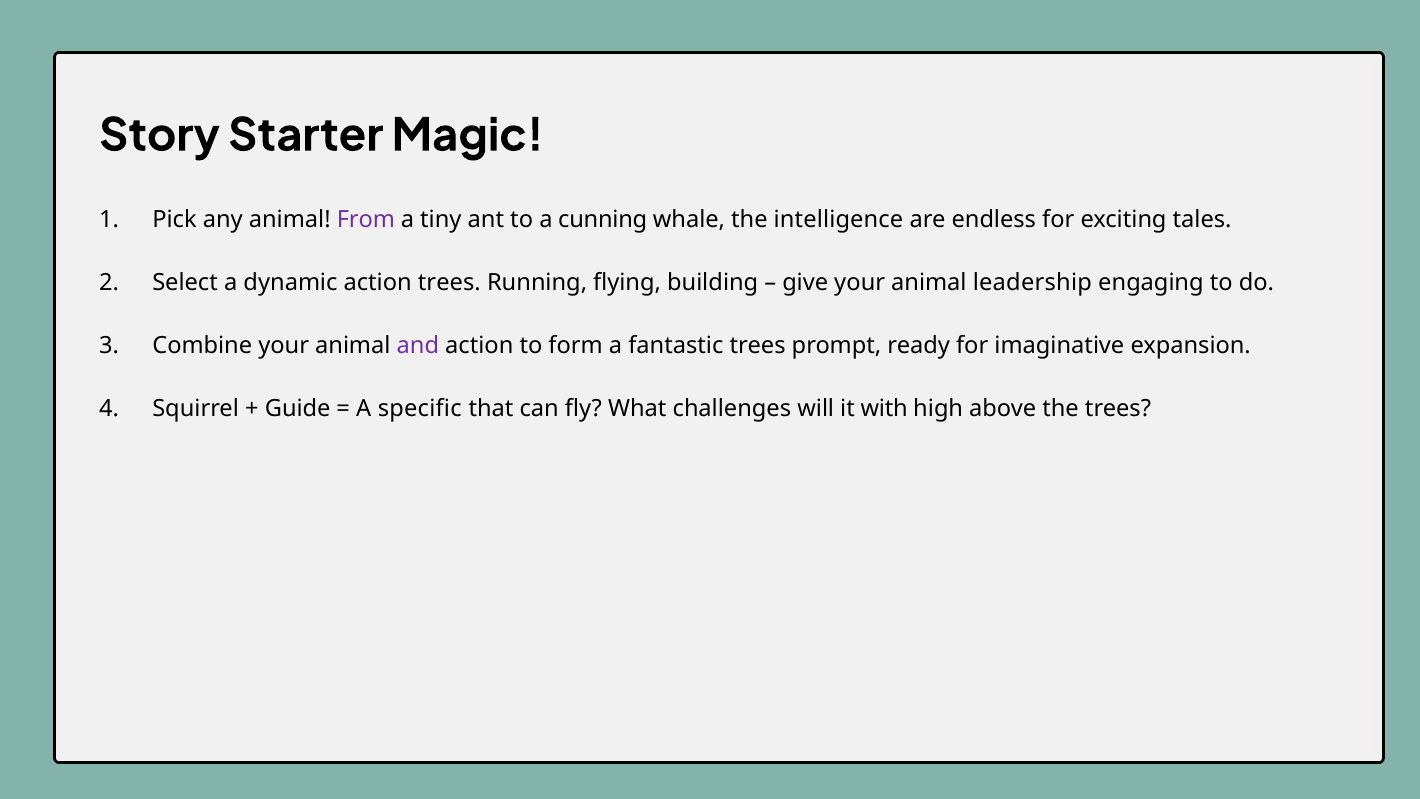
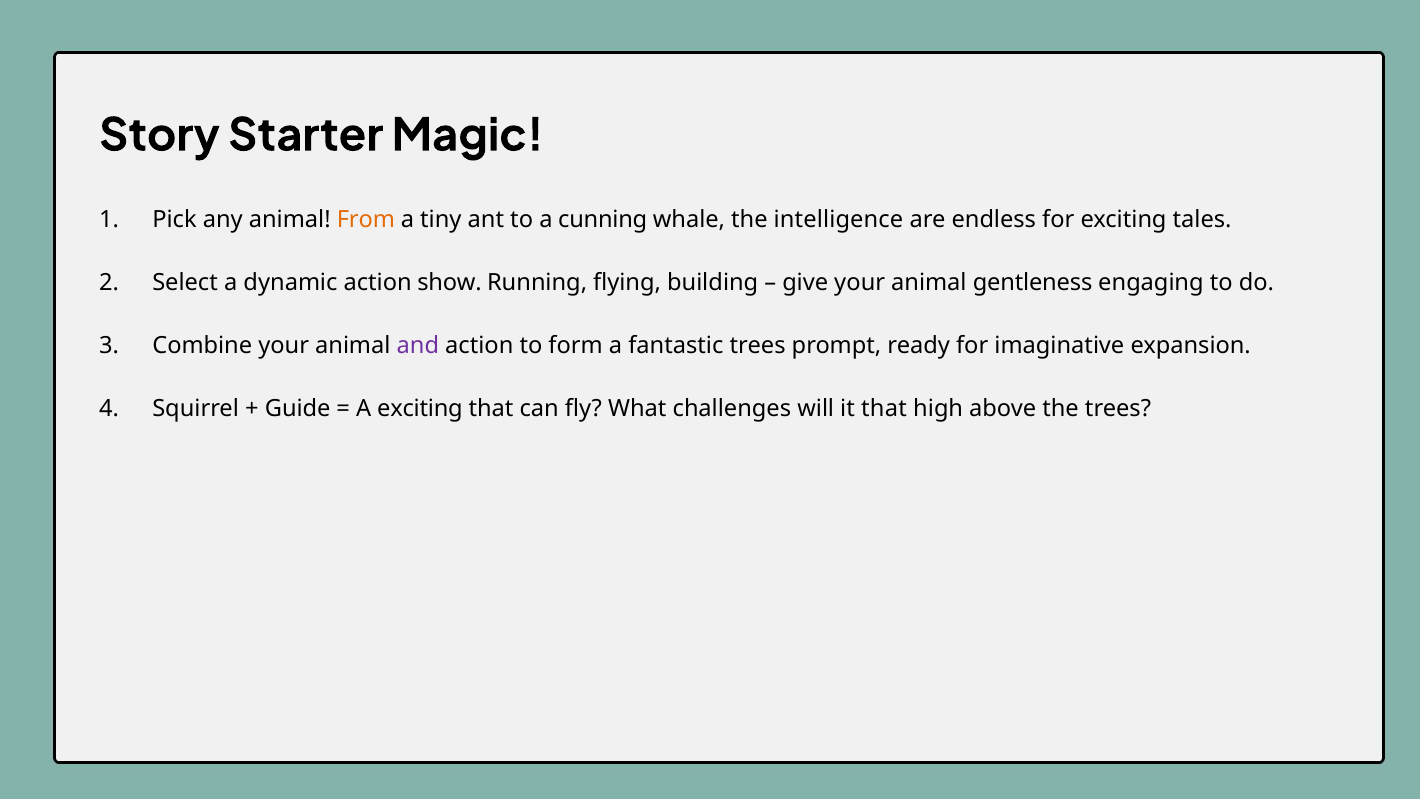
From colour: purple -> orange
action trees: trees -> show
leadership: leadership -> gentleness
A specific: specific -> exciting
it with: with -> that
